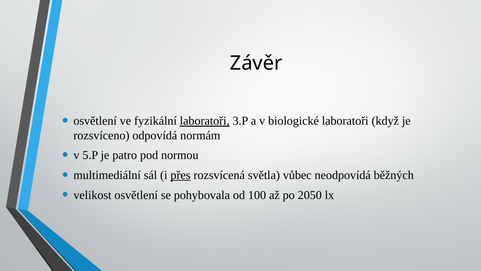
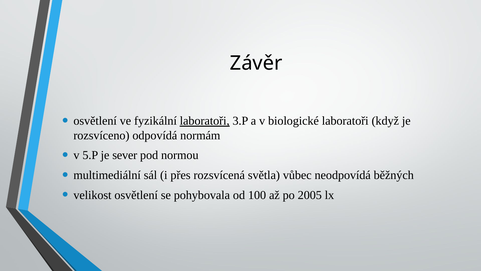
patro: patro -> sever
přes underline: present -> none
2050: 2050 -> 2005
